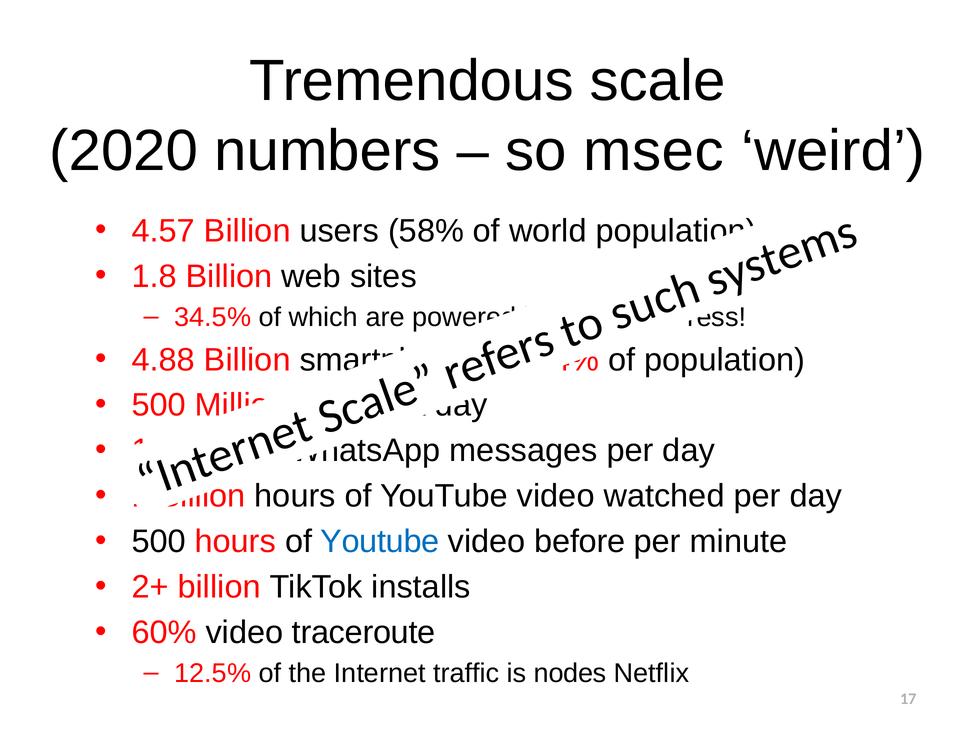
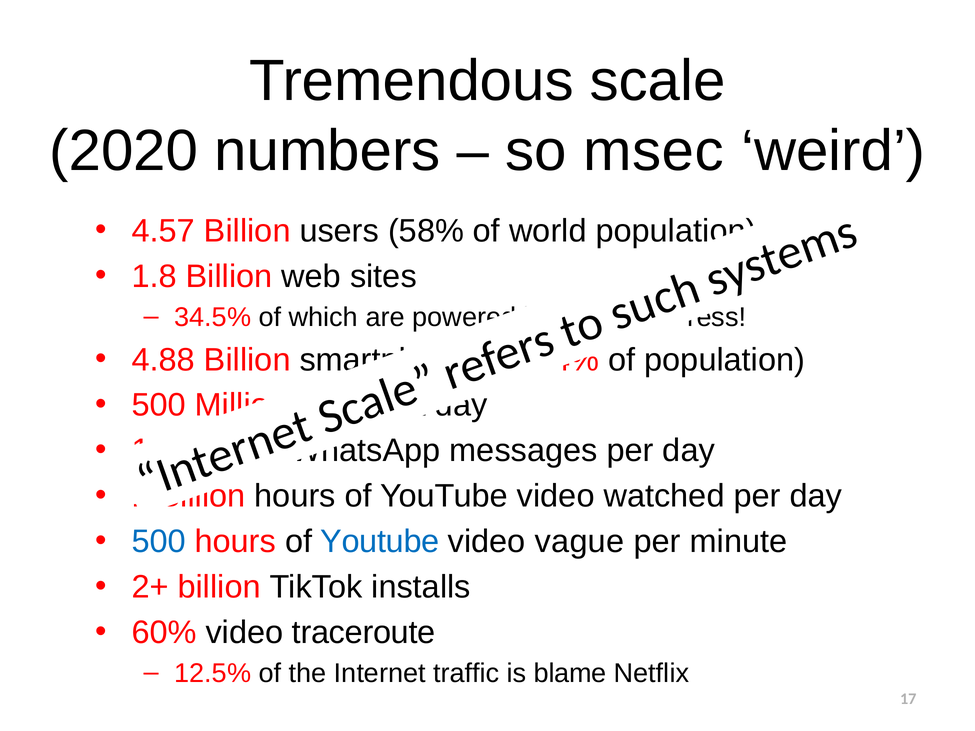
500 at (159, 542) colour: black -> blue
before: before -> vague
nodes: nodes -> blame
